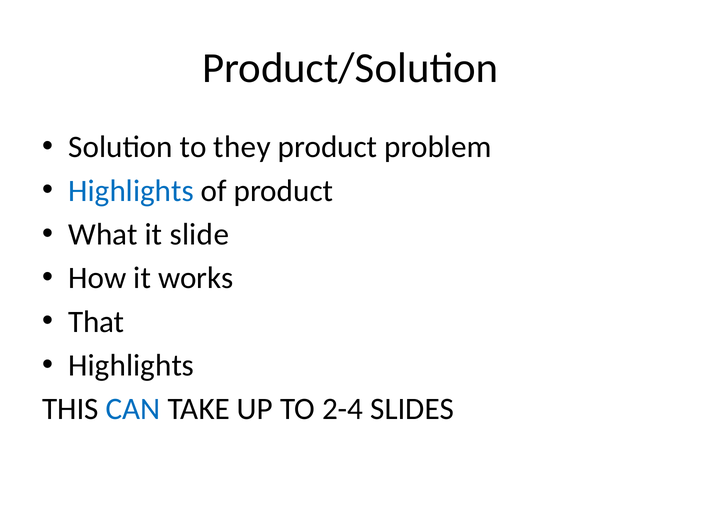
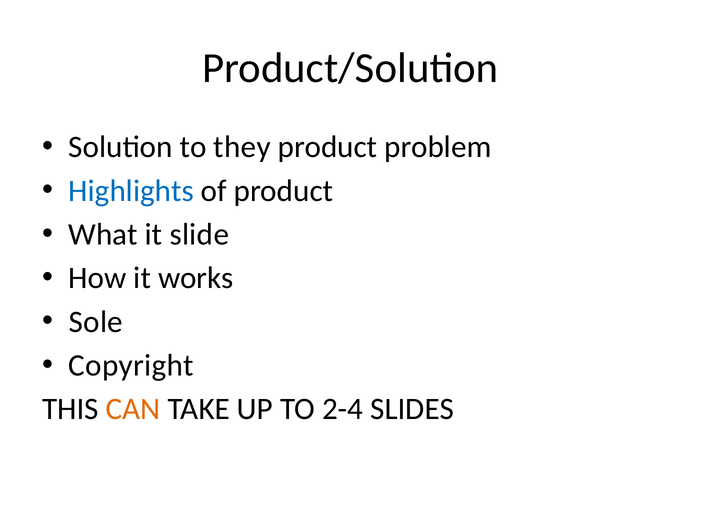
That: That -> Sole
Highlights at (131, 365): Highlights -> Copyright
CAN colour: blue -> orange
